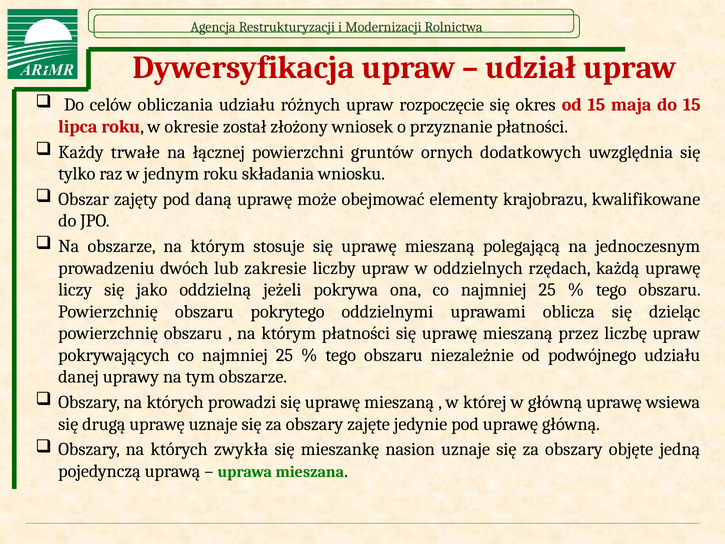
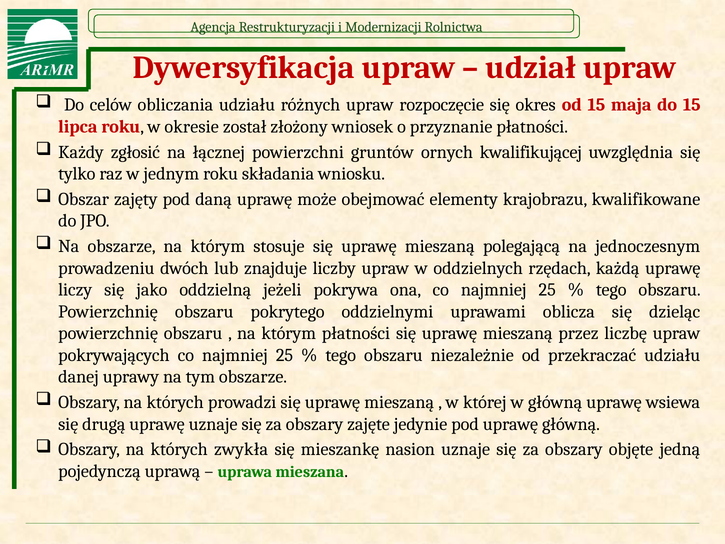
trwałe: trwałe -> zgłosić
dodatkowych: dodatkowych -> kwalifikującej
zakresie: zakresie -> znajduje
podwójnego: podwójnego -> przekraczać
